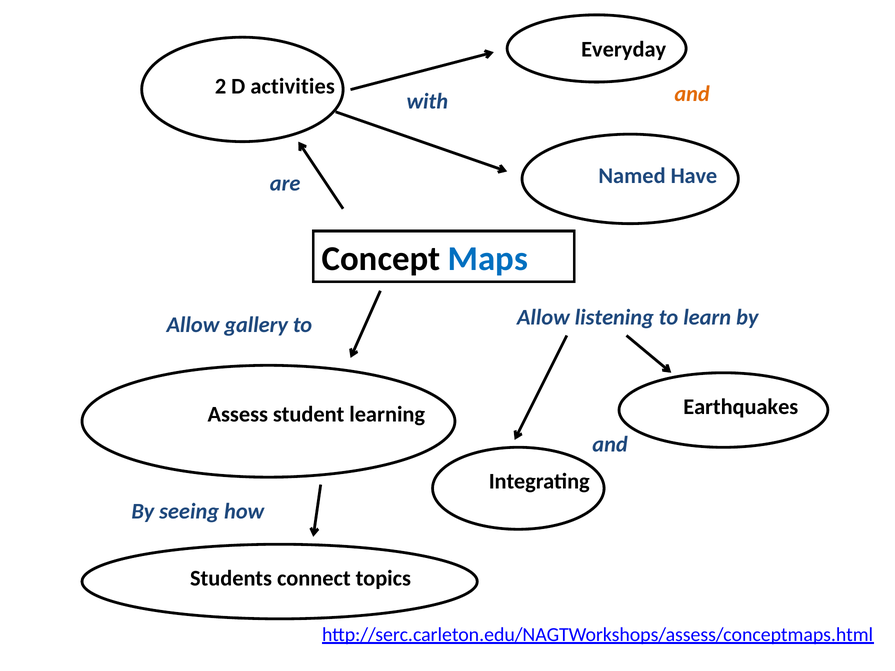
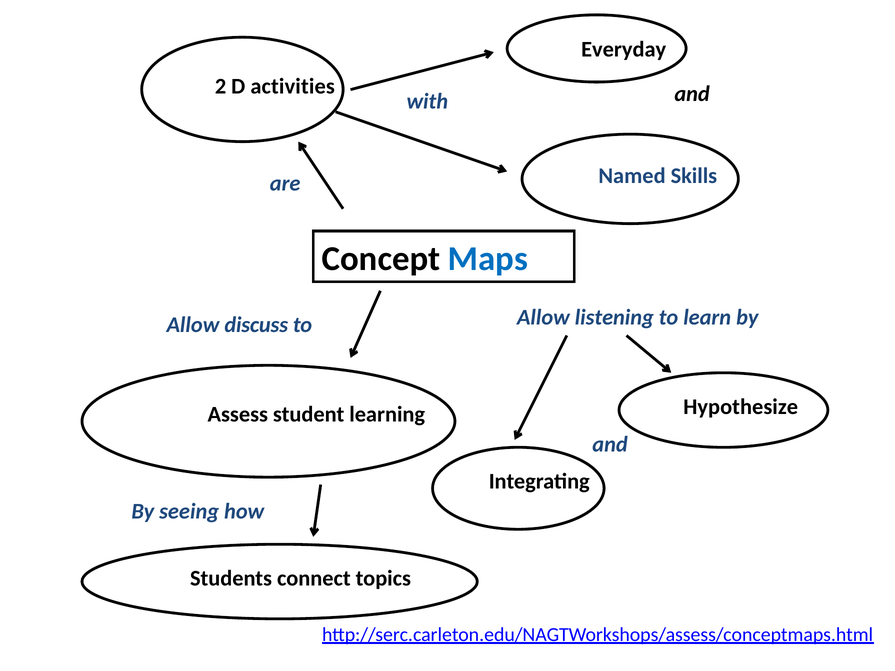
and at (692, 94) colour: orange -> black
Have: Have -> Skills
gallery: gallery -> discuss
Earthquakes: Earthquakes -> Hypothesize
